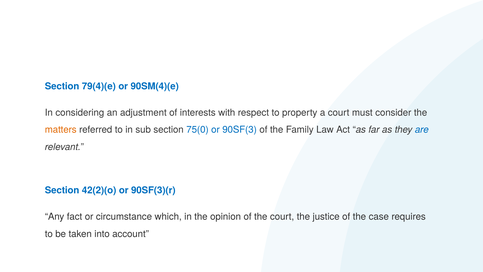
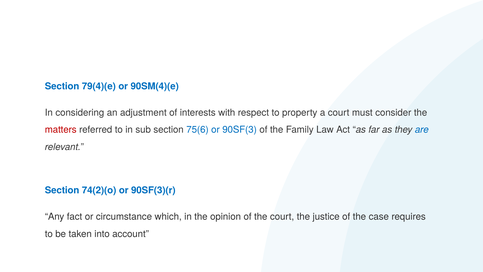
matters colour: orange -> red
75(0: 75(0 -> 75(6
42(2)(o: 42(2)(o -> 74(2)(o
